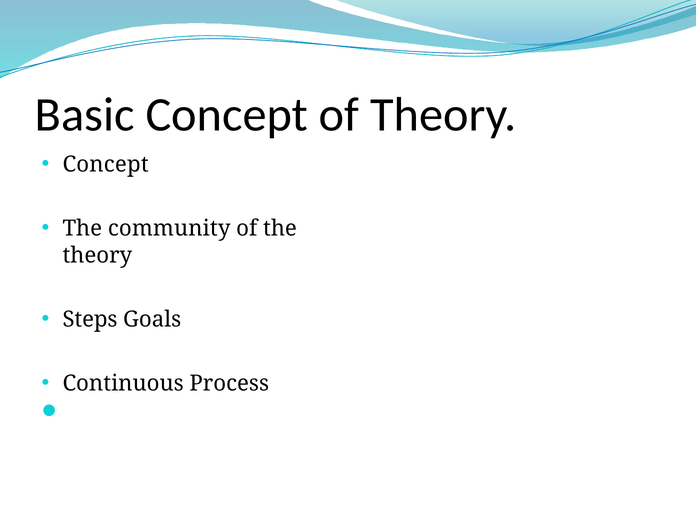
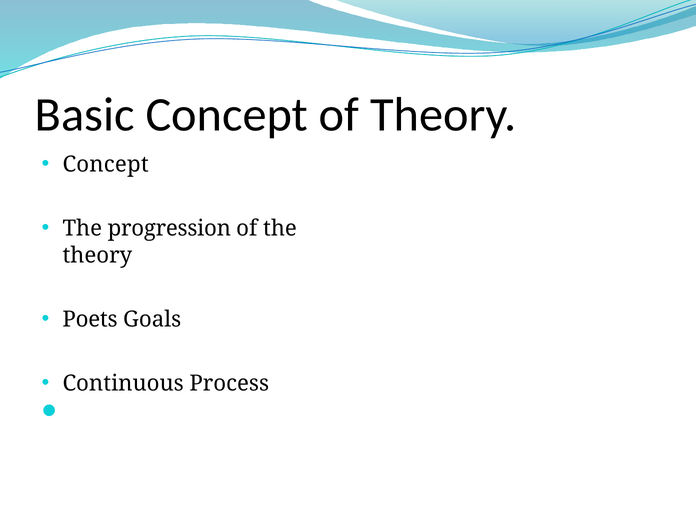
community: community -> progression
Steps: Steps -> Poets
